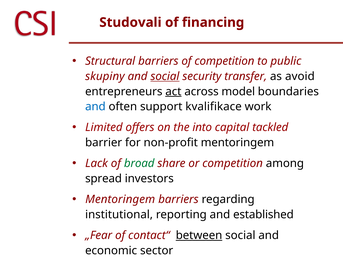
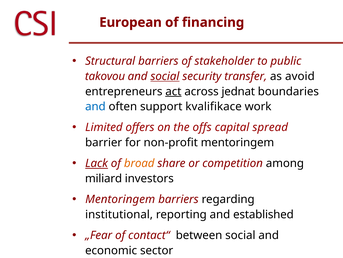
Studovali: Studovali -> European
of competition: competition -> stakeholder
skupiny: skupiny -> takovou
model: model -> jednat
into: into -> offs
tackled: tackled -> spread
Lack underline: none -> present
broad colour: green -> orange
spread: spread -> miliard
between underline: present -> none
